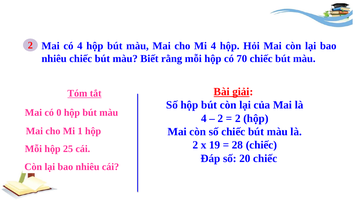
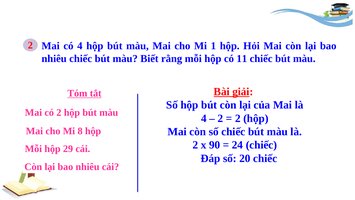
Mi 4: 4 -> 1
70: 70 -> 11
có 0: 0 -> 2
1: 1 -> 8
19: 19 -> 90
28: 28 -> 24
25: 25 -> 29
